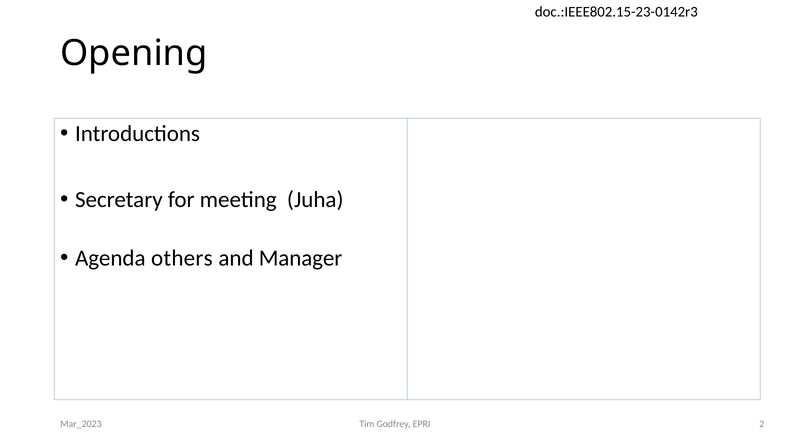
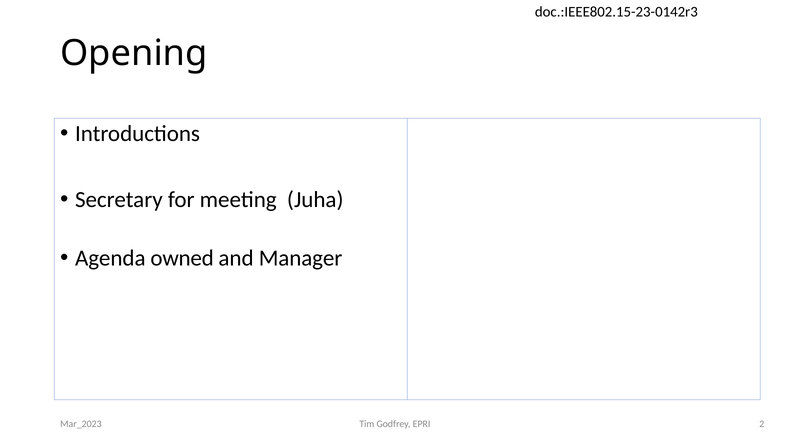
others: others -> owned
